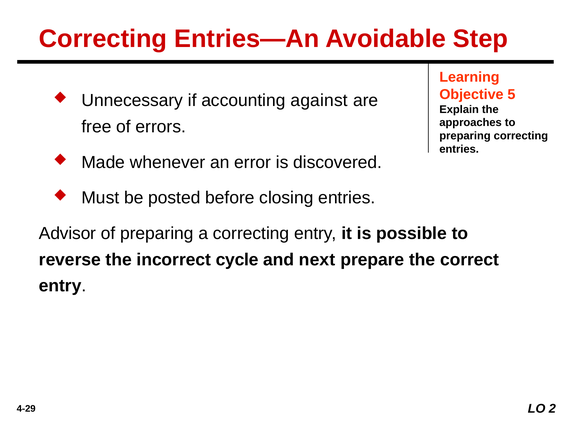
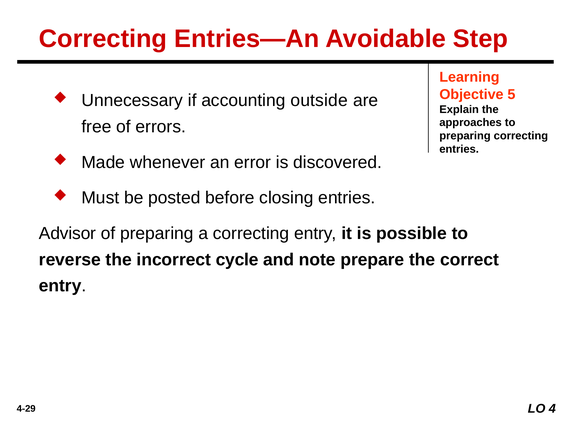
against: against -> outside
next: next -> note
2: 2 -> 4
